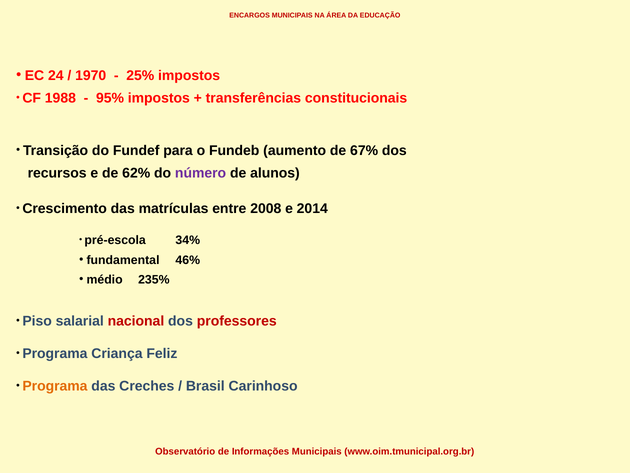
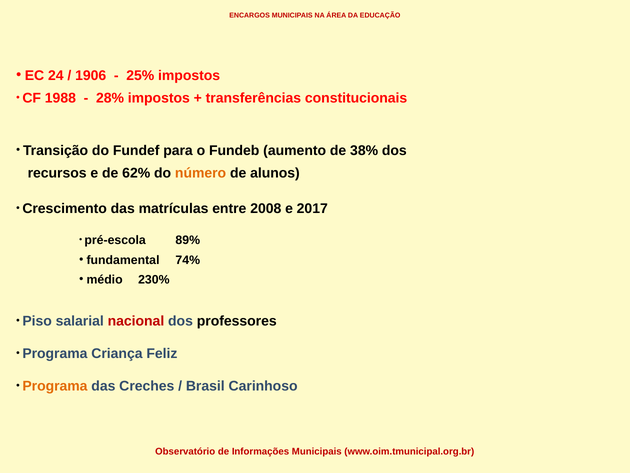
1970: 1970 -> 1906
95%: 95% -> 28%
67%: 67% -> 38%
número colour: purple -> orange
2014: 2014 -> 2017
34%: 34% -> 89%
46%: 46% -> 74%
235%: 235% -> 230%
professores colour: red -> black
